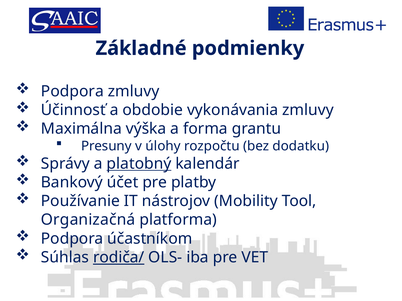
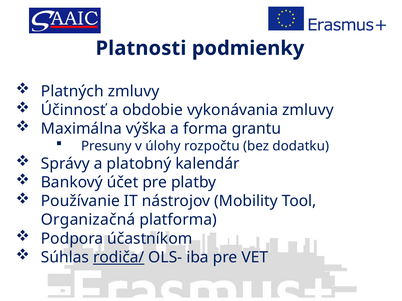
Základné: Základné -> Platnosti
Podpora at (72, 92): Podpora -> Platných
platobný underline: present -> none
